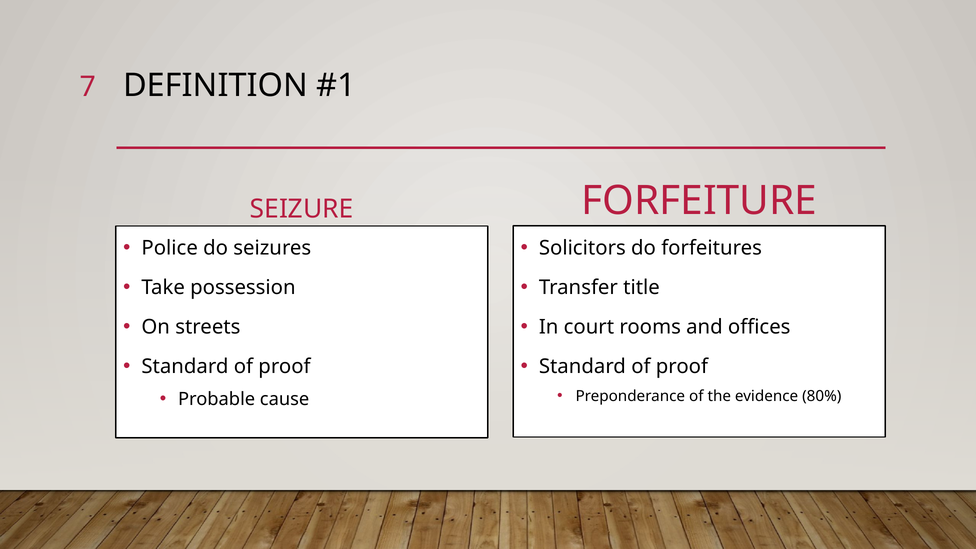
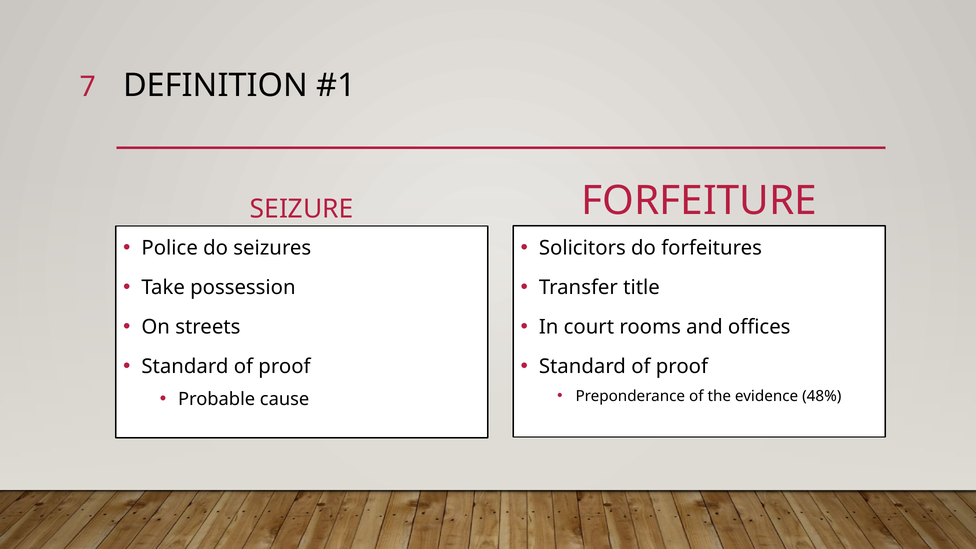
80%: 80% -> 48%
